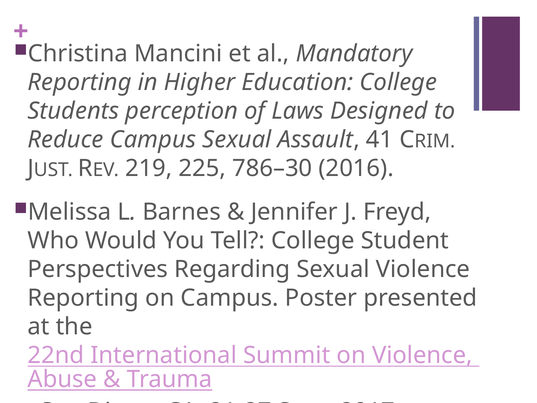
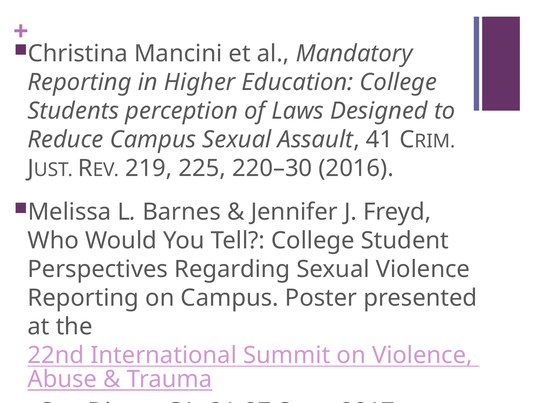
786–30: 786–30 -> 220–30
